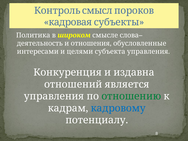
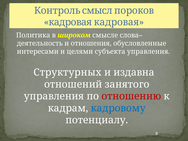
кадровая субъекты: субъекты -> кадровая
Конкуренция: Конкуренция -> Структурных
является: является -> занятого
отношению colour: green -> red
